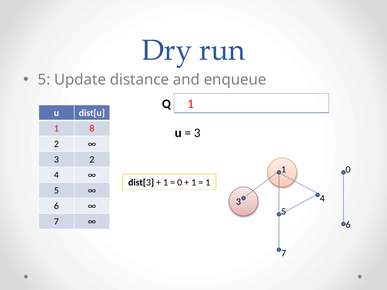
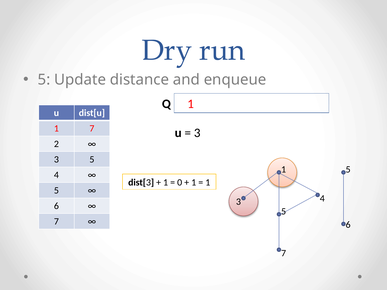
1 8: 8 -> 7
3 2: 2 -> 5
1 0: 0 -> 5
